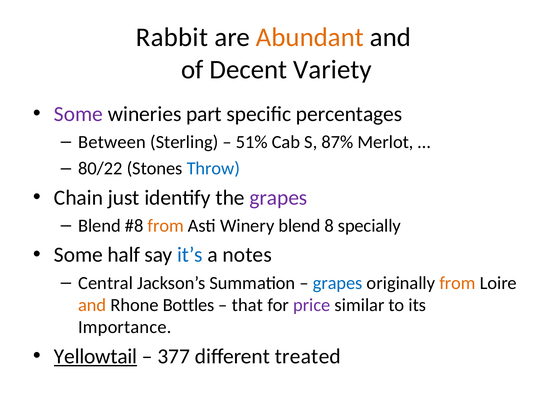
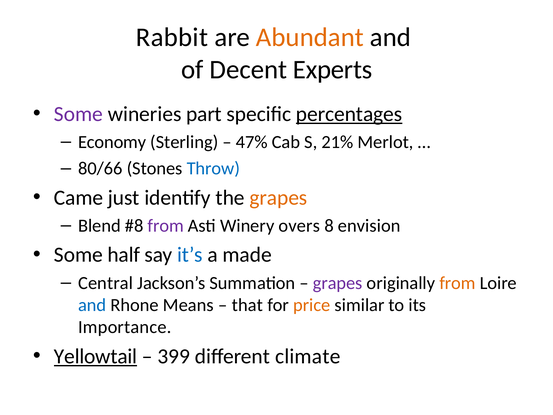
Variety: Variety -> Experts
percentages underline: none -> present
Between: Between -> Economy
51%: 51% -> 47%
87%: 87% -> 21%
80/22: 80/22 -> 80/66
Chain: Chain -> Came
grapes at (278, 198) colour: purple -> orange
from at (166, 226) colour: orange -> purple
Winery blend: blend -> overs
specially: specially -> envision
notes: notes -> made
grapes at (338, 283) colour: blue -> purple
and at (92, 305) colour: orange -> blue
Bottles: Bottles -> Means
price colour: purple -> orange
377: 377 -> 399
treated: treated -> climate
